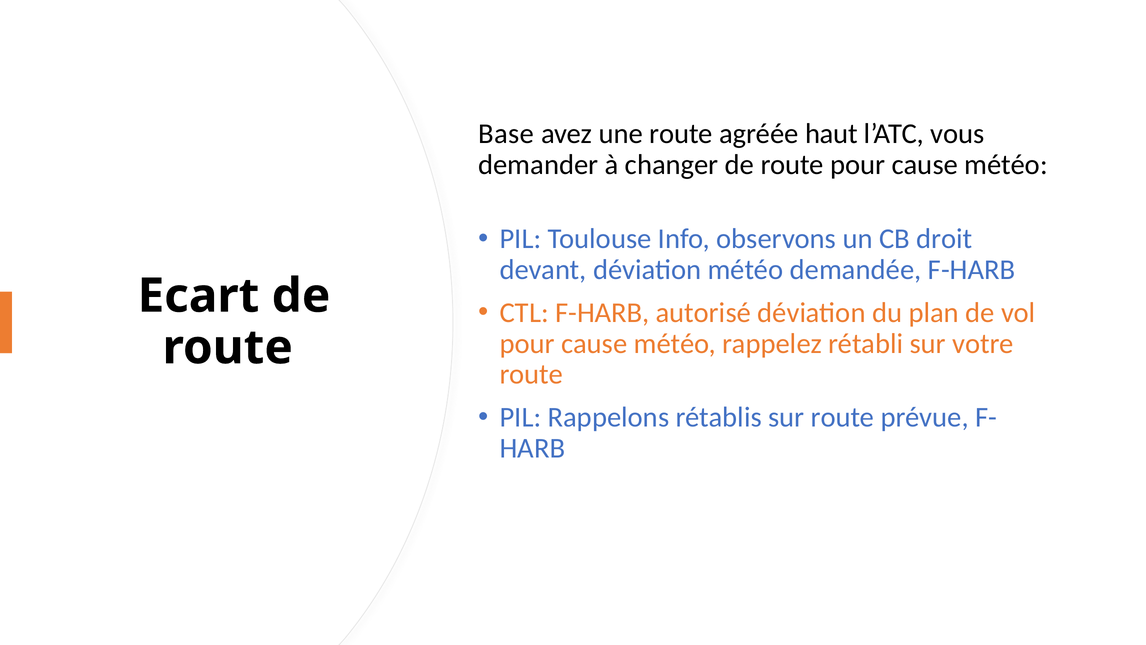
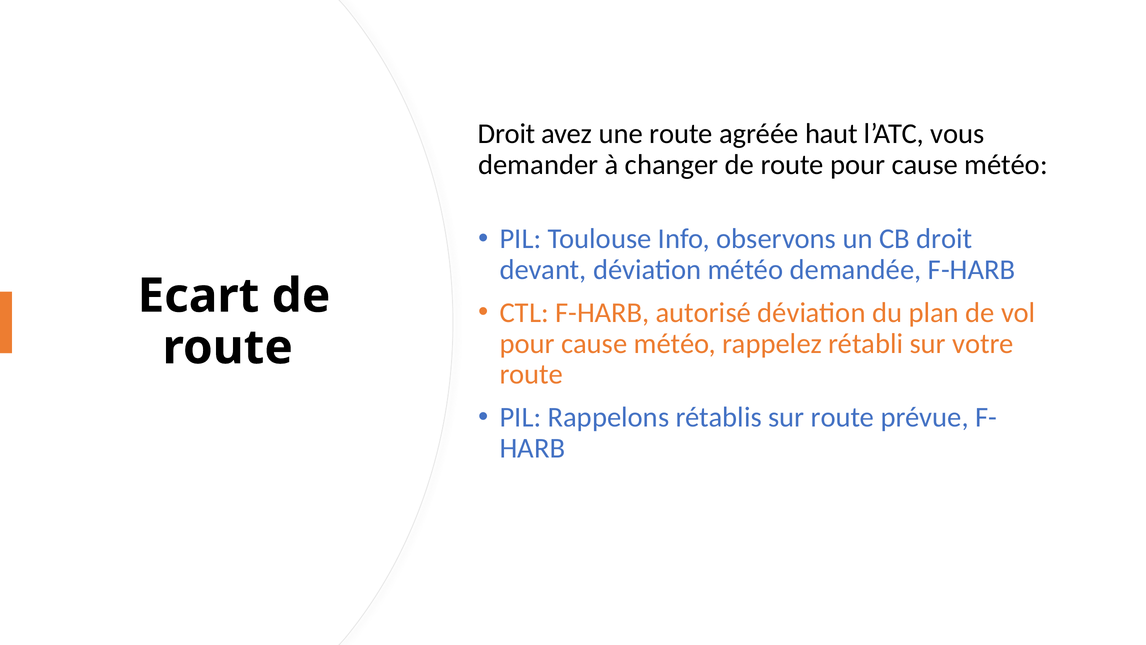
Base at (506, 134): Base -> Droit
